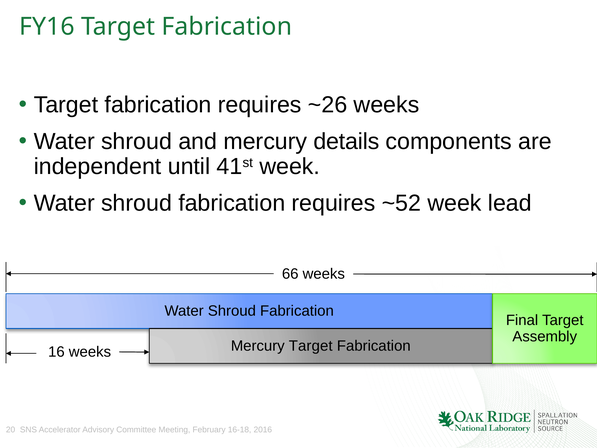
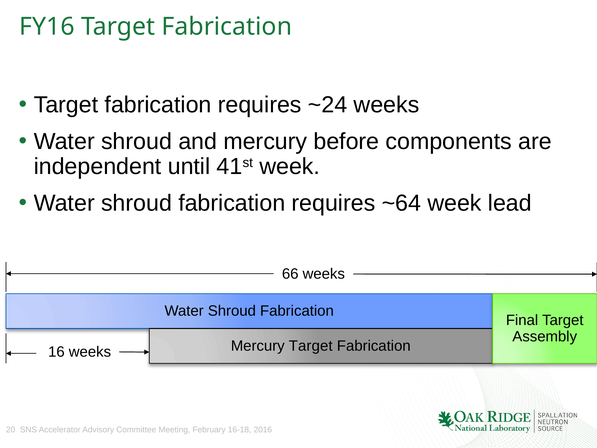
~26: ~26 -> ~24
details: details -> before
~52: ~52 -> ~64
